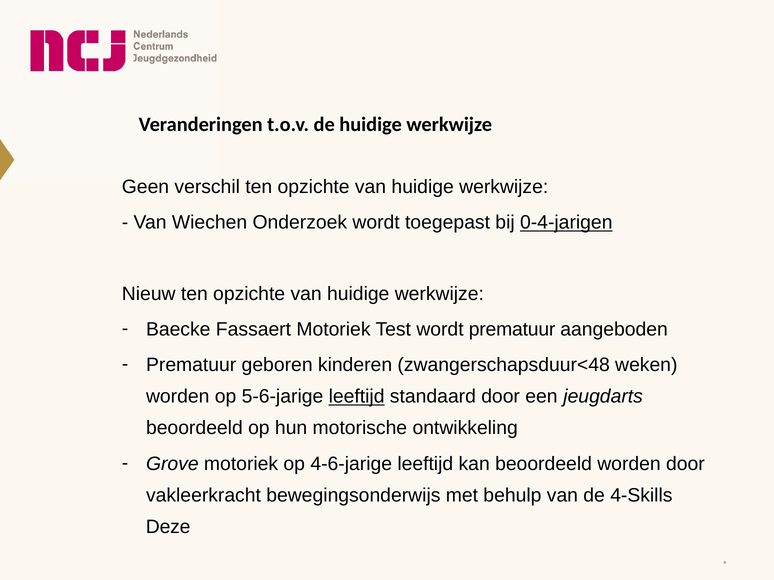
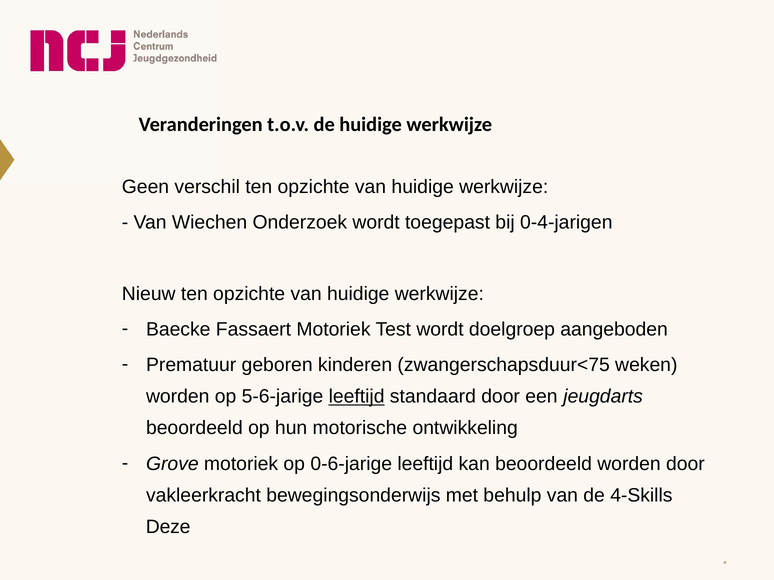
0-4-jarigen underline: present -> none
wordt prematuur: prematuur -> doelgroep
zwangerschapsduur<48: zwangerschapsduur<48 -> zwangerschapsduur<75
4-6-jarige: 4-6-jarige -> 0-6-jarige
